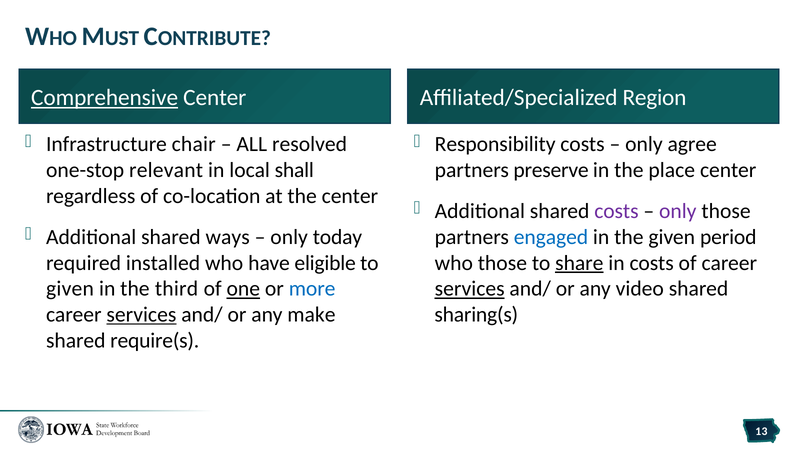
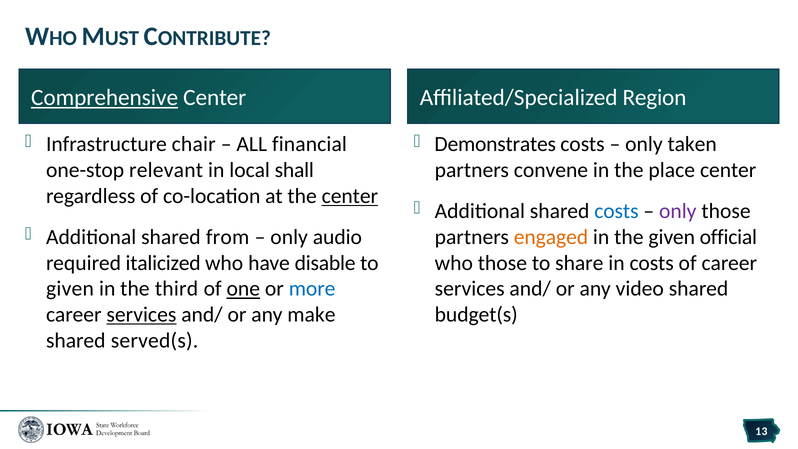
resolved: resolved -> financial
Responsibility: Responsibility -> Demonstrates
agree: agree -> taken
preserve: preserve -> convene
center at (350, 196) underline: none -> present
costs at (616, 211) colour: purple -> blue
ways: ways -> from
today: today -> audio
engaged colour: blue -> orange
period: period -> official
installed: installed -> italicized
eligible: eligible -> disable
share underline: present -> none
services at (470, 289) underline: present -> none
sharing(s: sharing(s -> budget(s
require(s: require(s -> served(s
